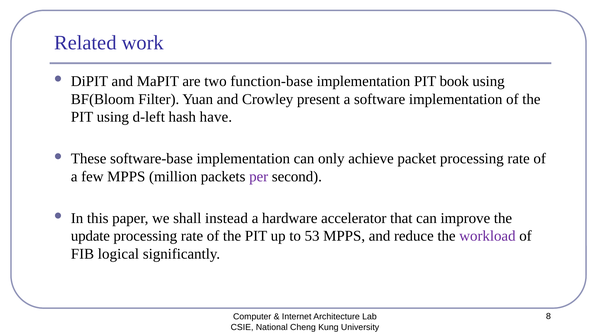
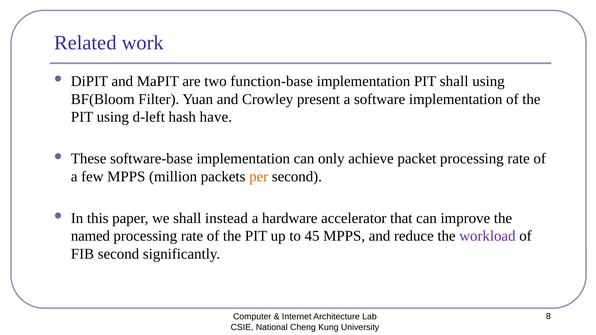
PIT book: book -> shall
per colour: purple -> orange
update: update -> named
53: 53 -> 45
FIB logical: logical -> second
